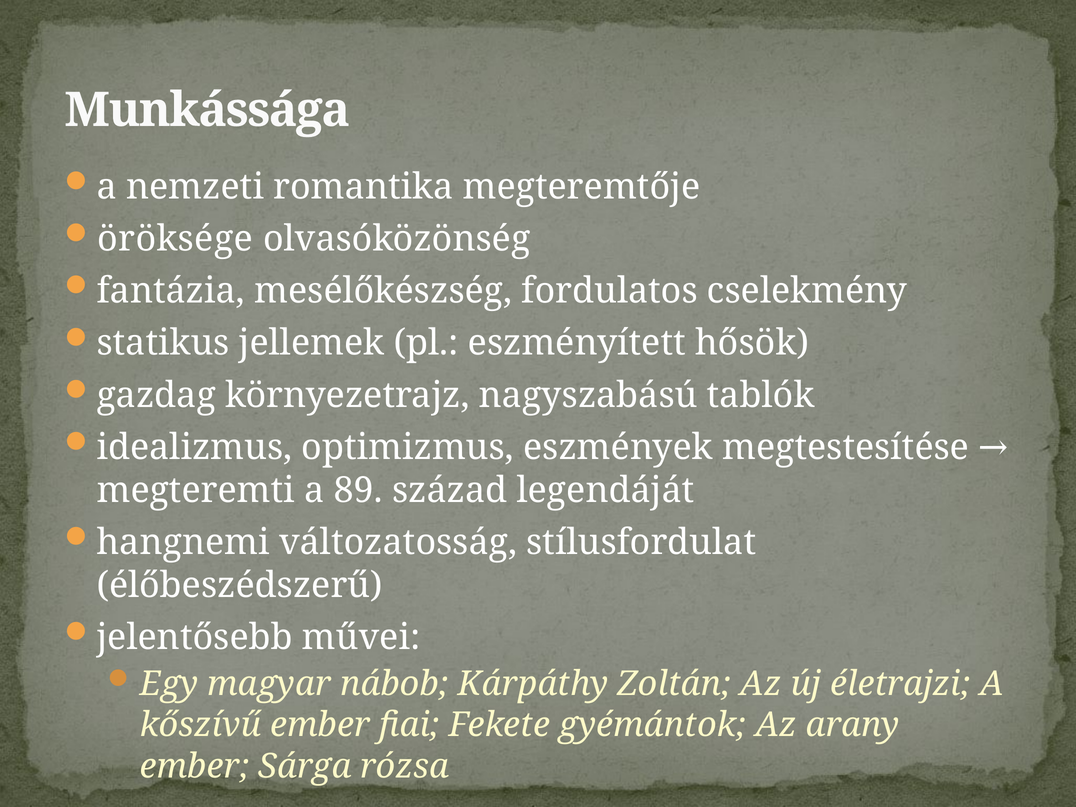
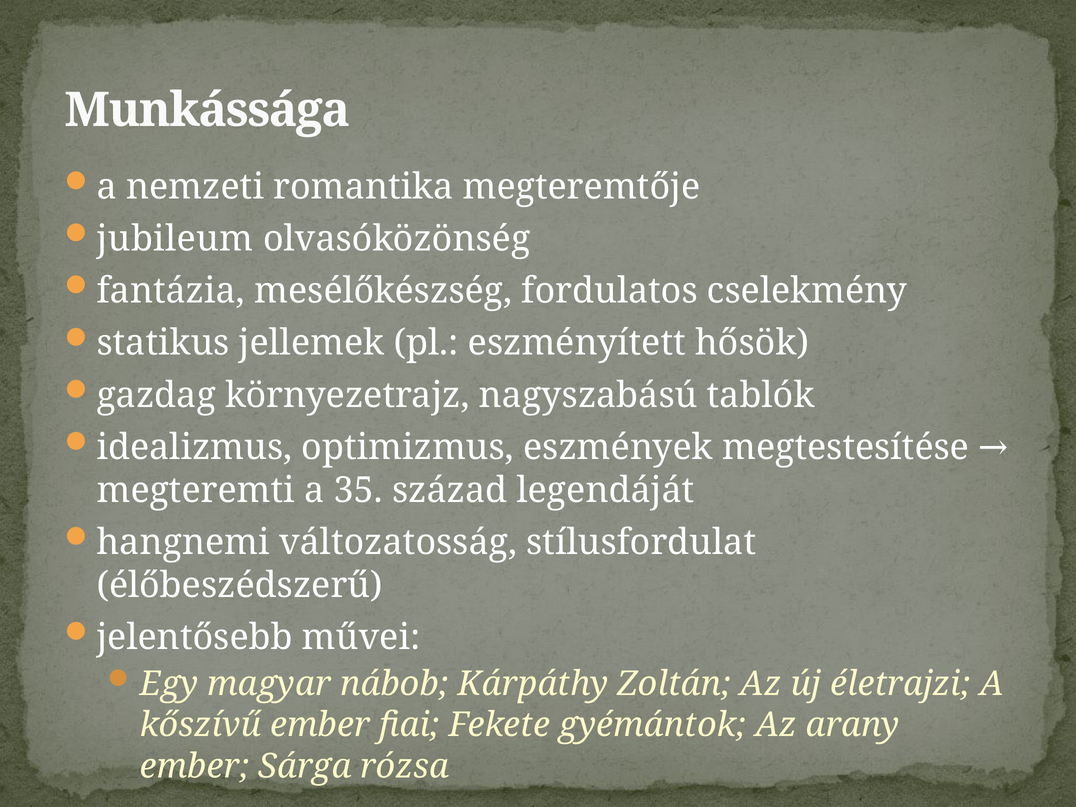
öröksége: öröksége -> jubileum
89: 89 -> 35
